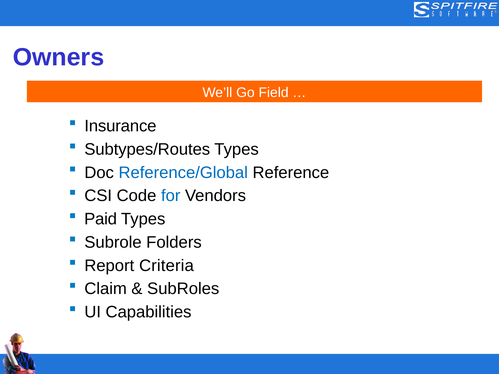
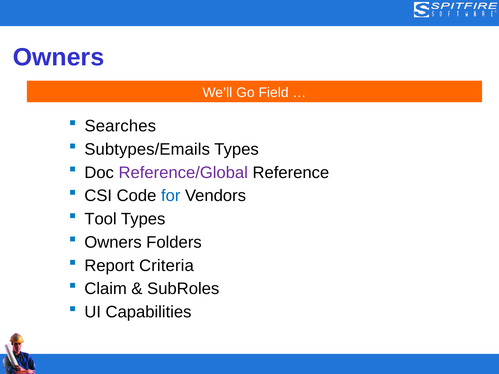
Insurance: Insurance -> Searches
Subtypes/Routes: Subtypes/Routes -> Subtypes/Emails
Reference/Global colour: blue -> purple
Paid: Paid -> Tool
Subrole at (113, 242): Subrole -> Owners
